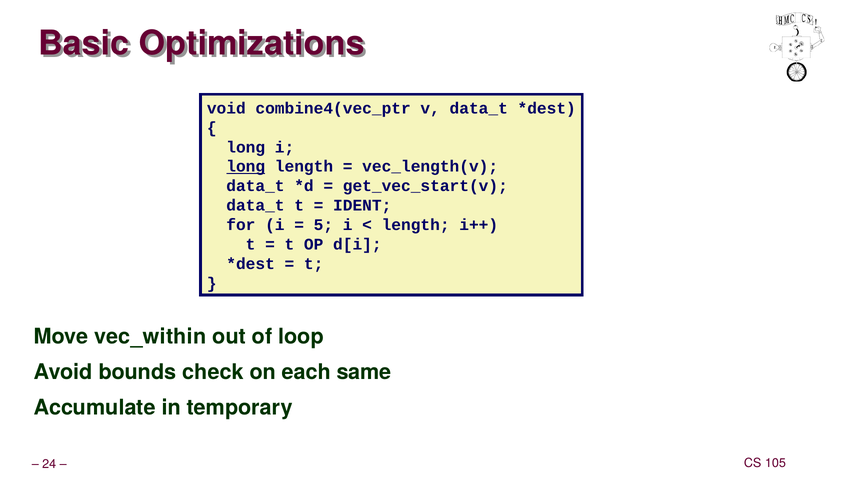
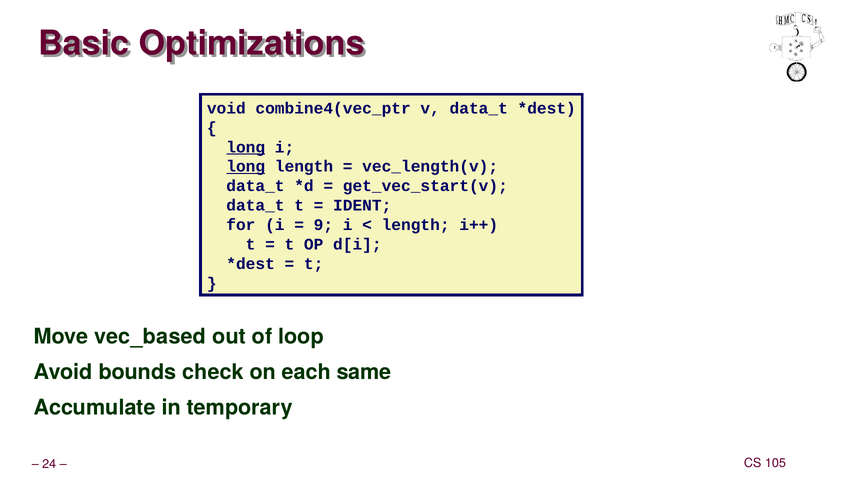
long at (246, 147) underline: none -> present
5: 5 -> 9
vec_within: vec_within -> vec_based
